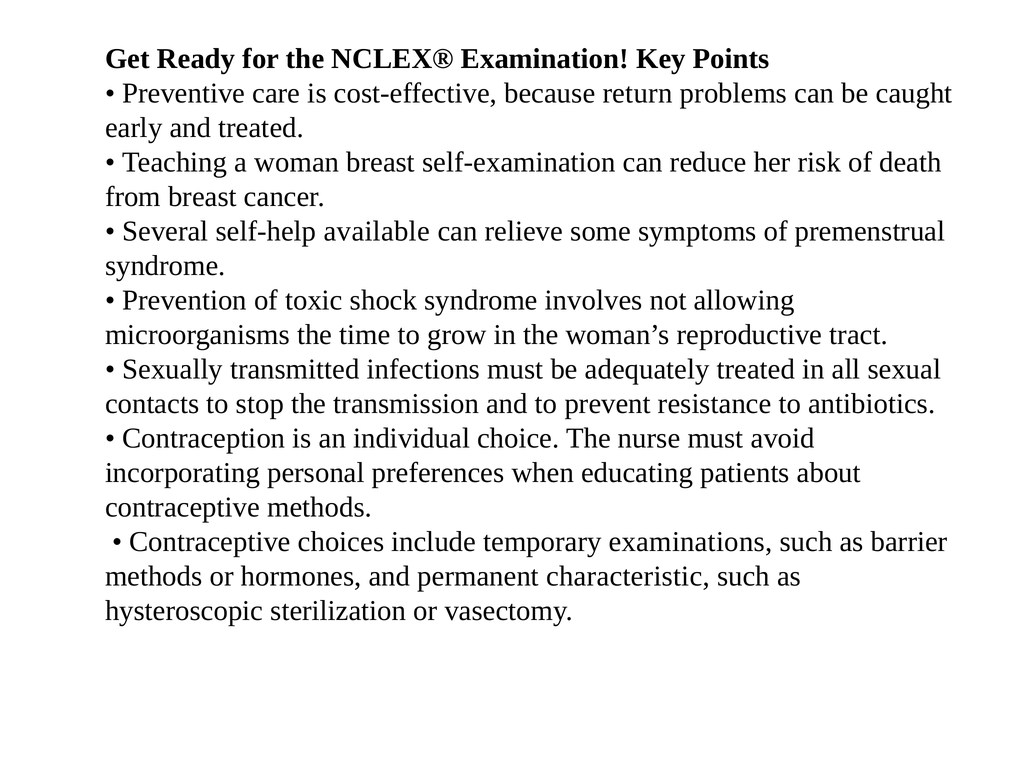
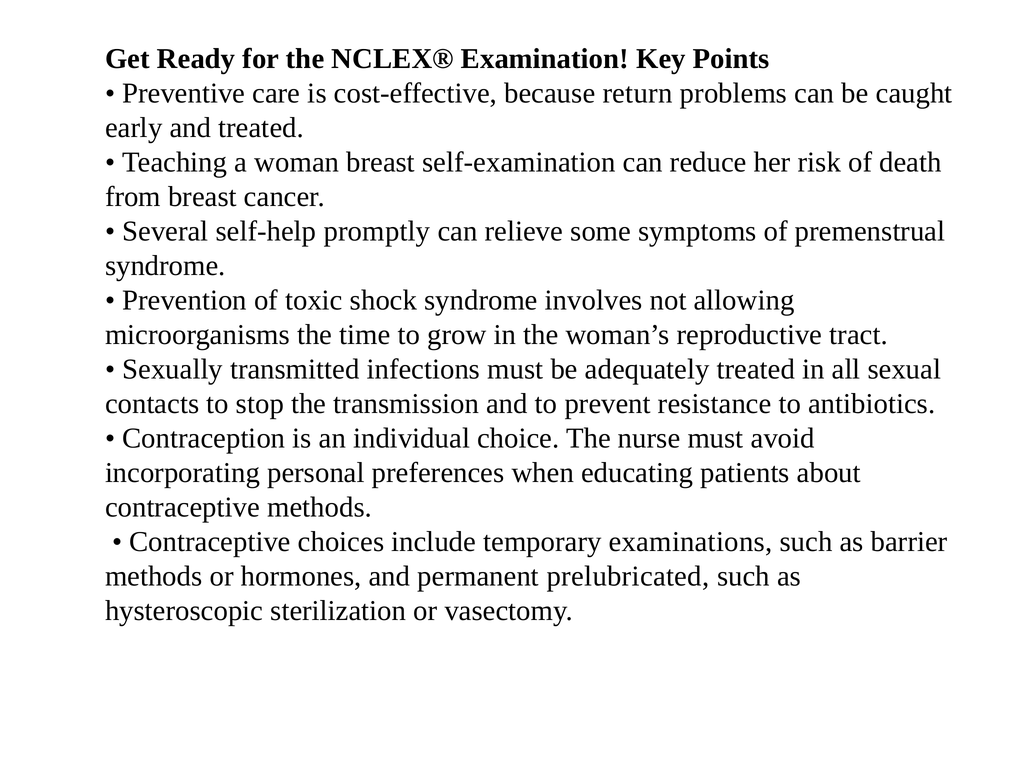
available: available -> promptly
characteristic: characteristic -> prelubricated
